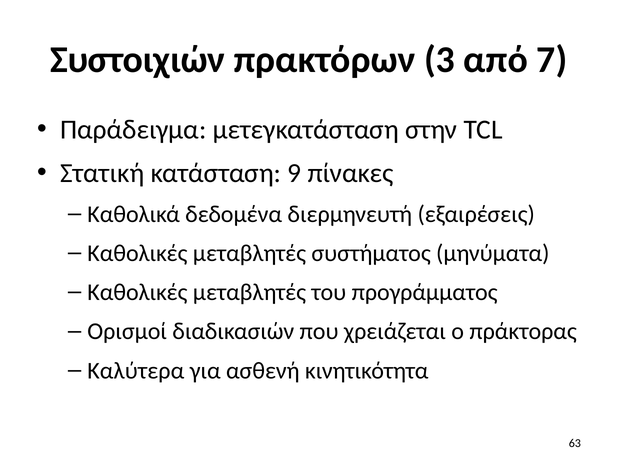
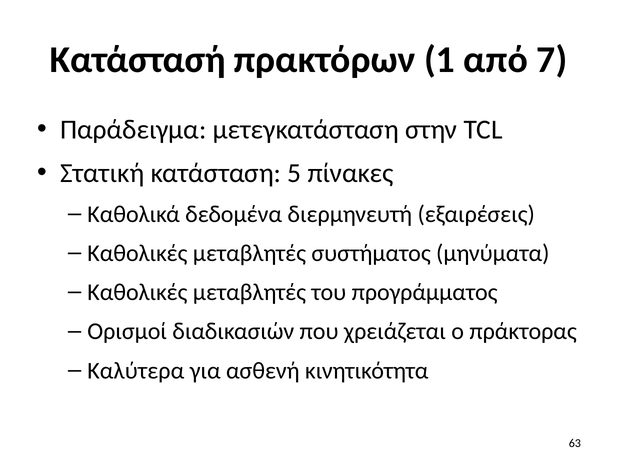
Συστοιχιών: Συστοιχιών -> Κατάστασή
3: 3 -> 1
9: 9 -> 5
